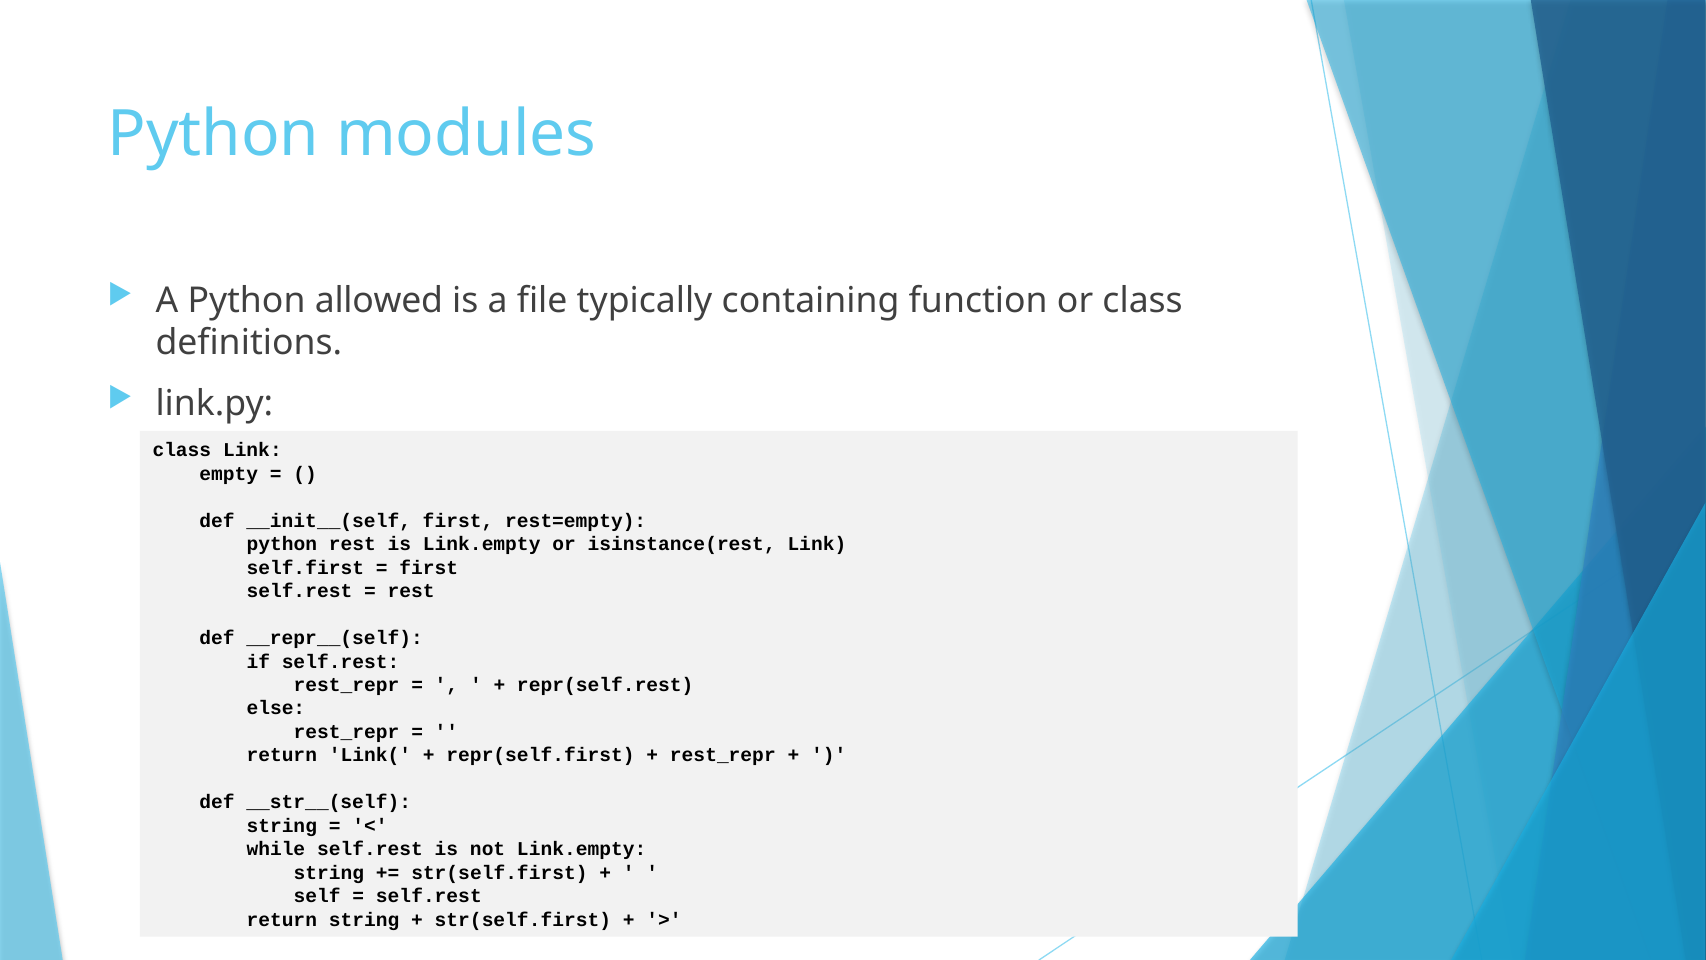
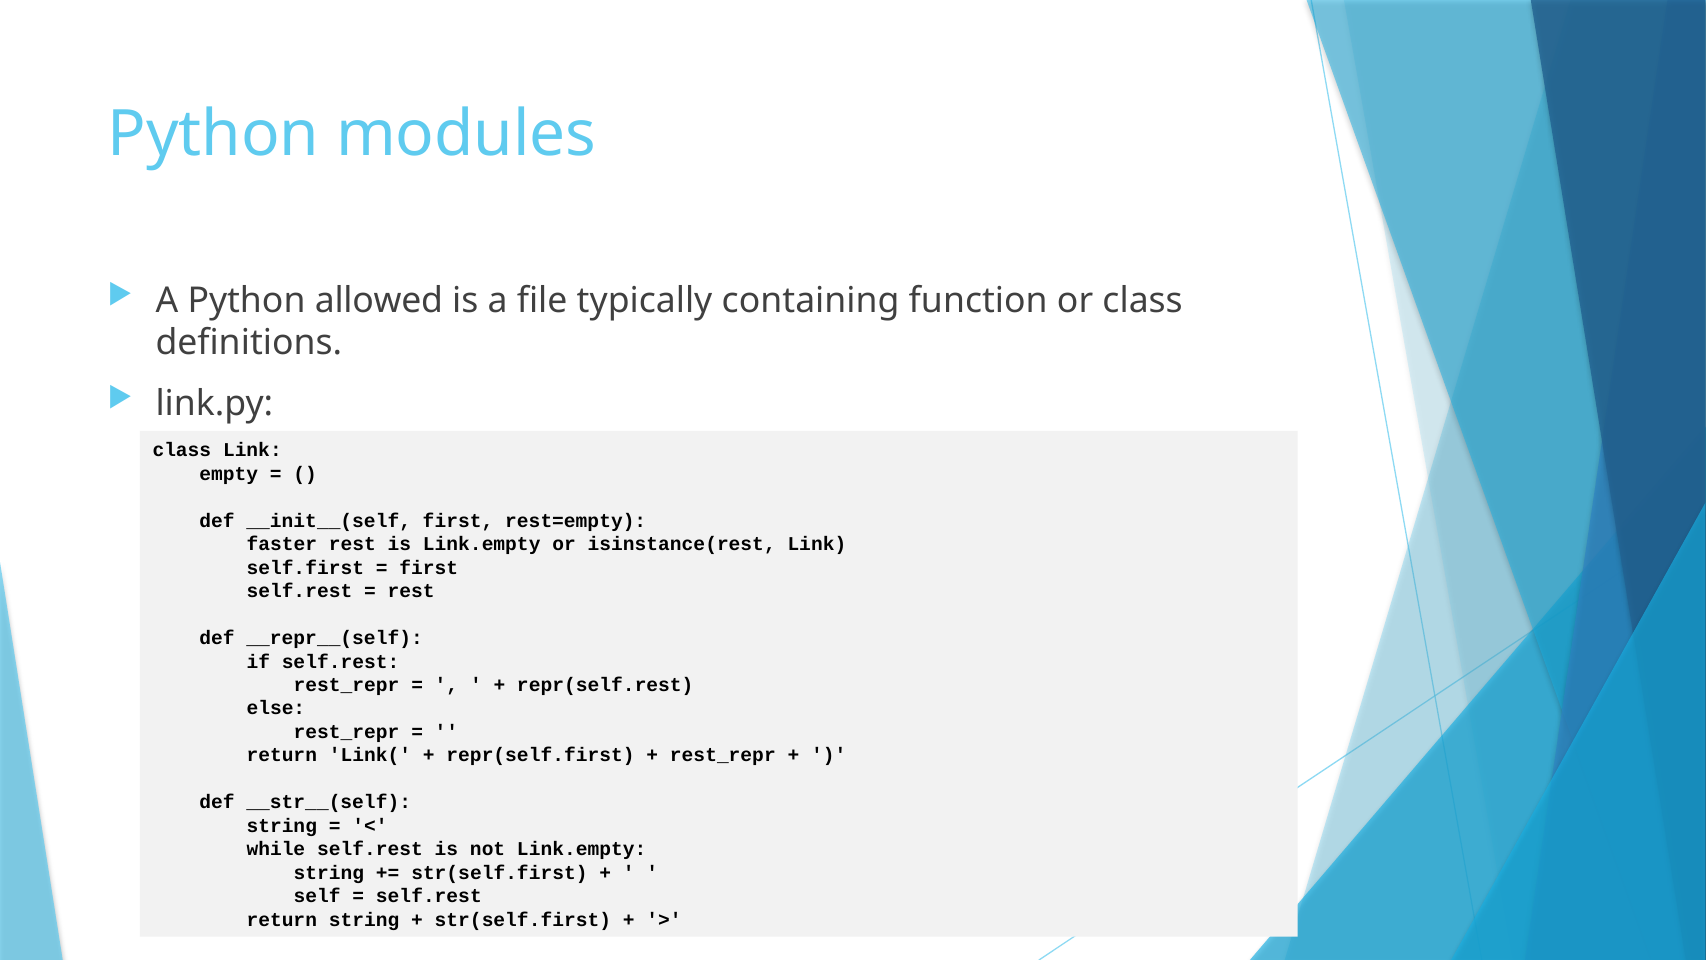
python at (282, 544): python -> faster
